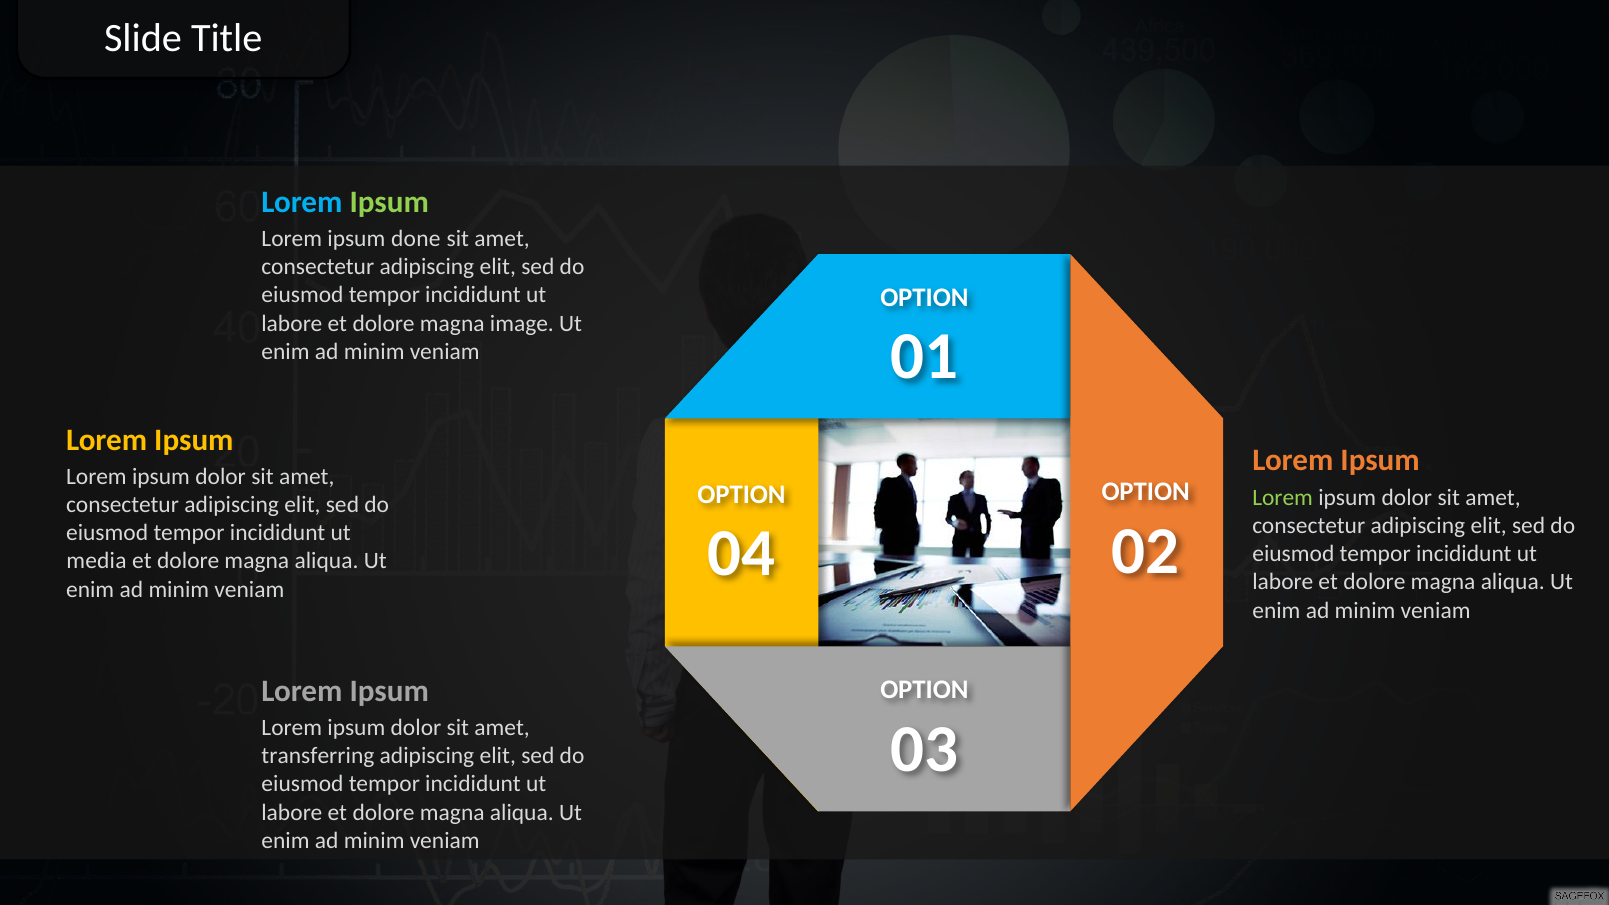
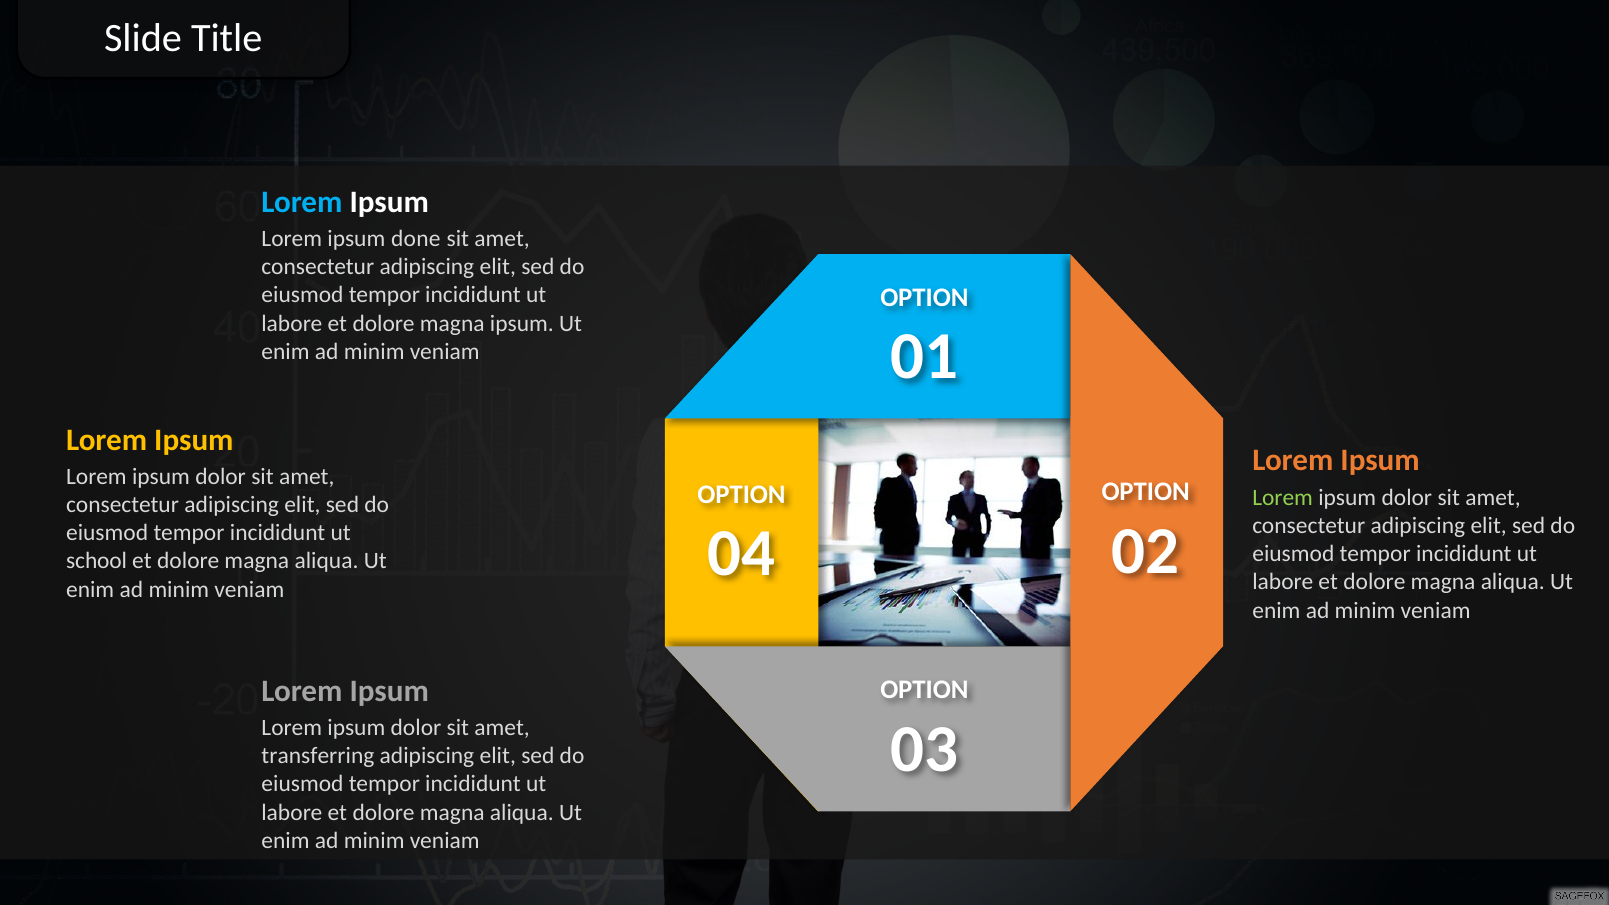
Ipsum at (389, 202) colour: light green -> white
magna image: image -> ipsum
media: media -> school
